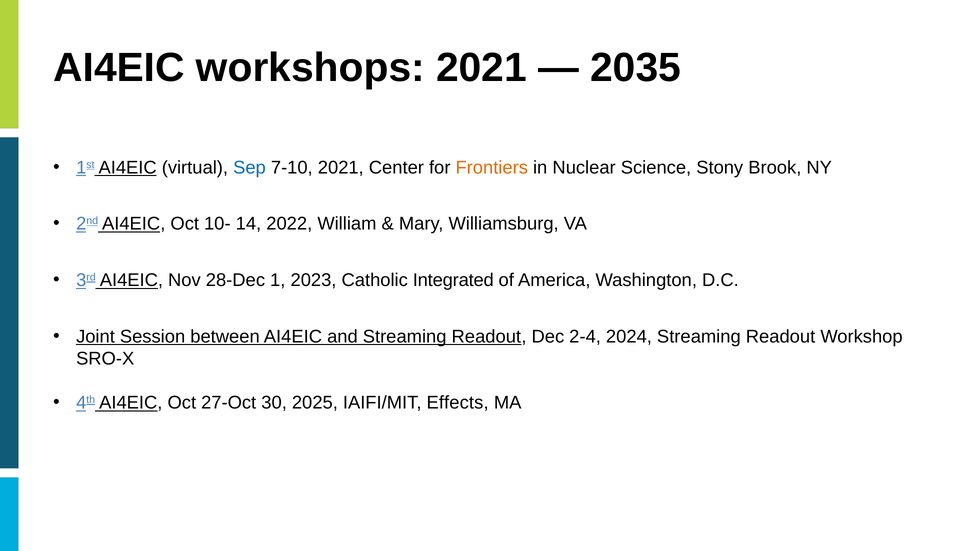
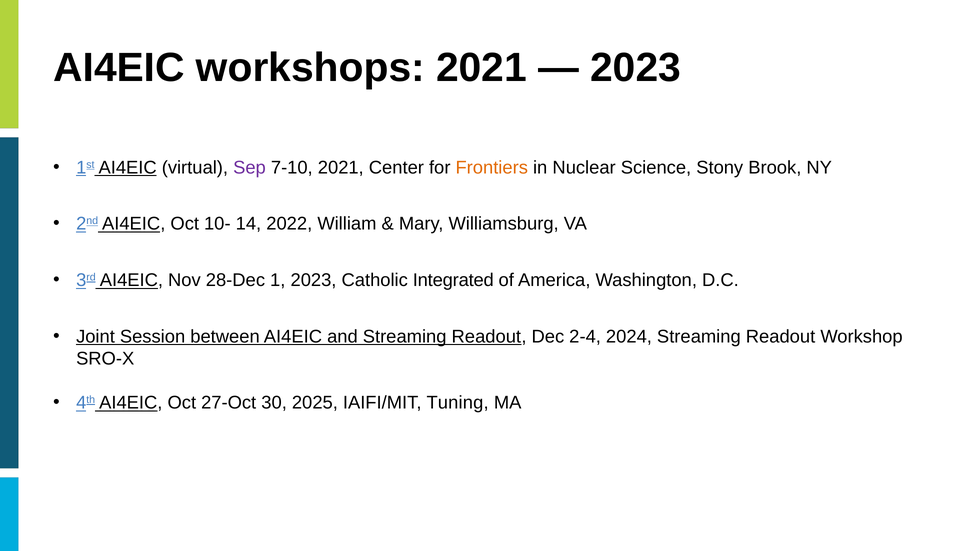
2035 at (636, 68): 2035 -> 2023
Sep colour: blue -> purple
Effects: Effects -> Tuning
